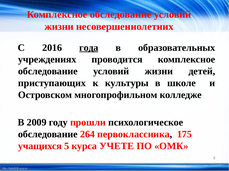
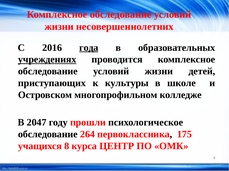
учреждениях underline: none -> present
2009: 2009 -> 2047
учащихся 5: 5 -> 8
УЧЕТЕ: УЧЕТЕ -> ЦЕНТР
